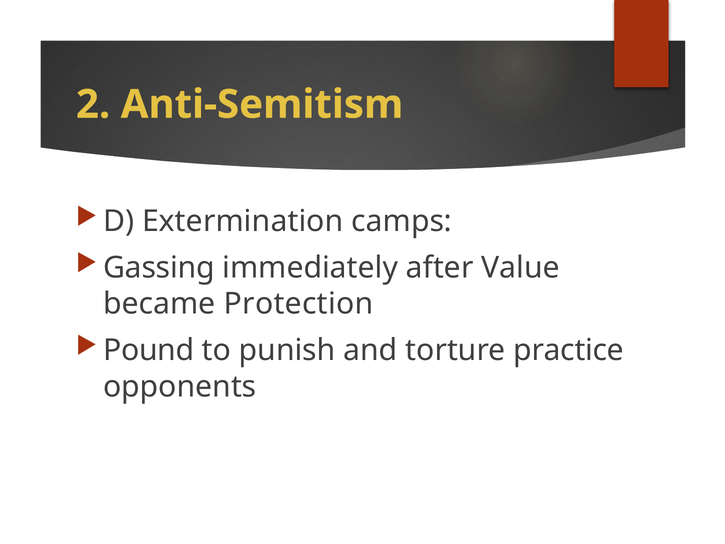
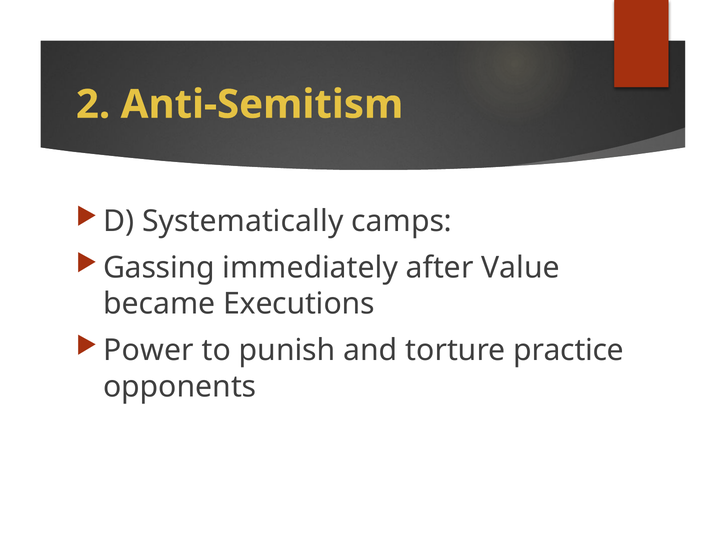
Extermination: Extermination -> Systematically
Protection: Protection -> Executions
Pound: Pound -> Power
